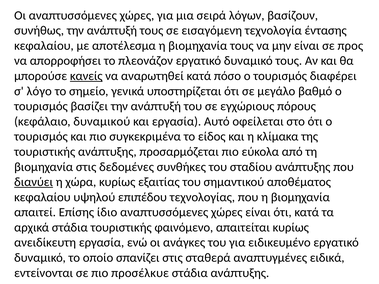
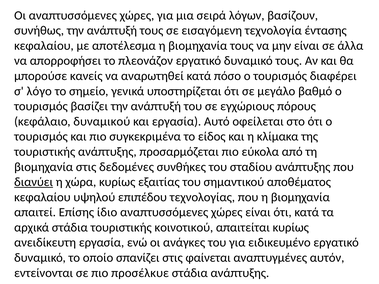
προς: προς -> άλλα
κανείς underline: present -> none
φαινόμενο: φαινόμενο -> κοινοτικού
σταθερά: σταθερά -> φαίνεται
ειδικά: ειδικά -> αυτόν
